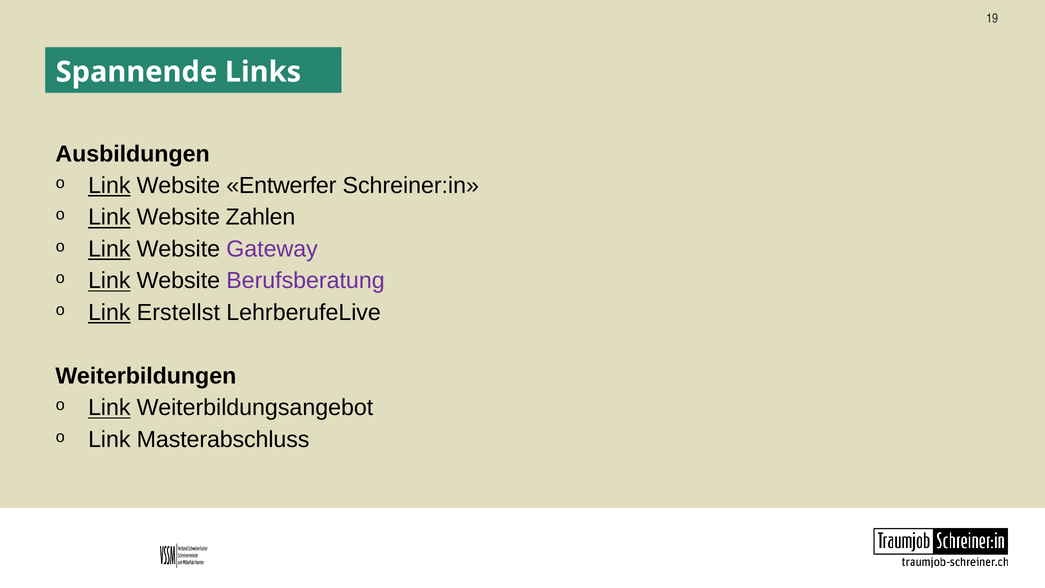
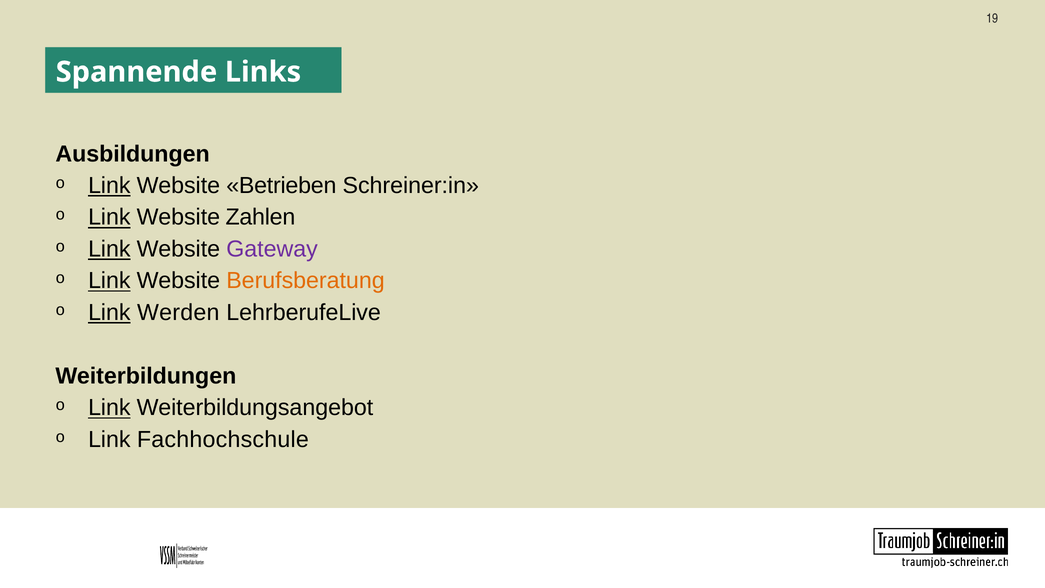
Entwerfer: Entwerfer -> Betrieben
Berufsberatung colour: purple -> orange
Erstellst: Erstellst -> Werden
Masterabschluss: Masterabschluss -> Fachhochschule
